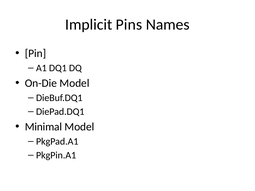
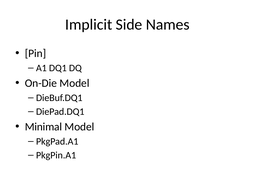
Pins: Pins -> Side
